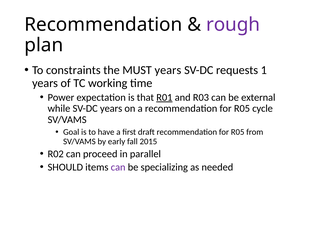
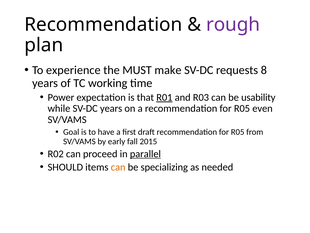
constraints: constraints -> experience
MUST years: years -> make
1: 1 -> 8
external: external -> usability
cycle: cycle -> even
parallel underline: none -> present
can at (118, 167) colour: purple -> orange
